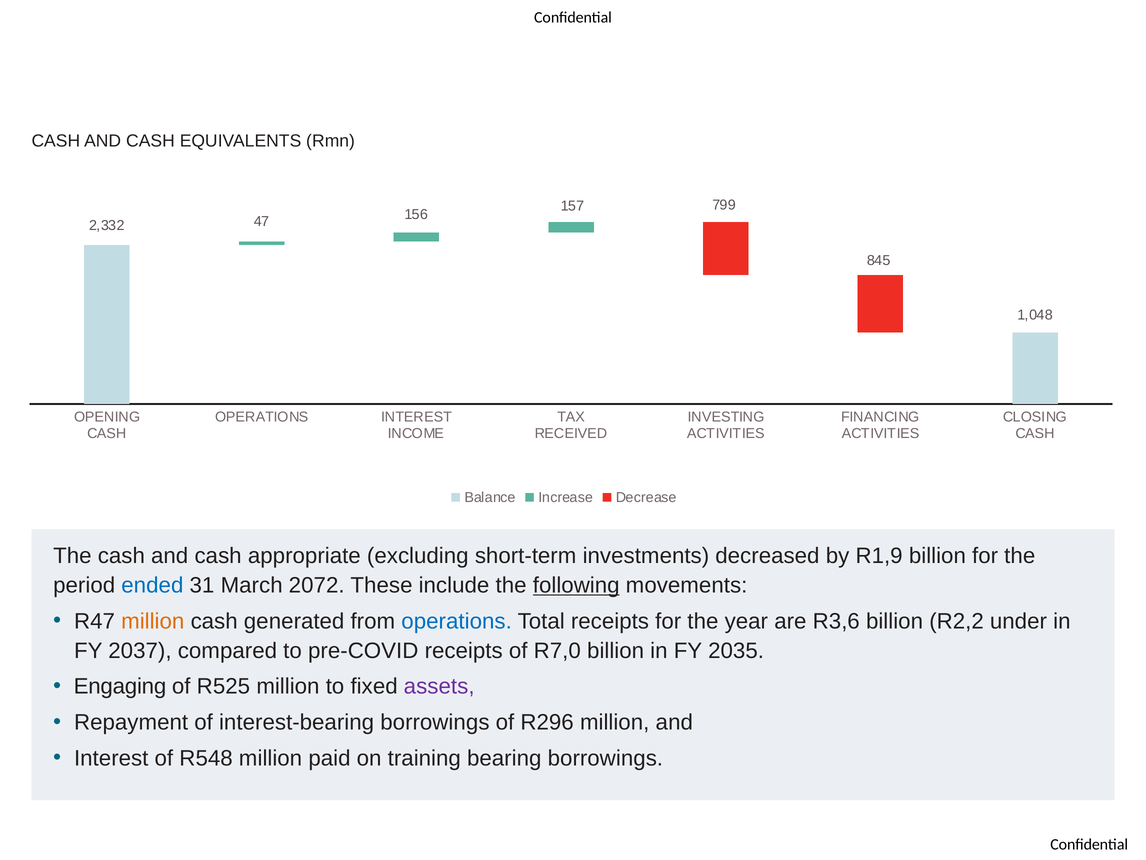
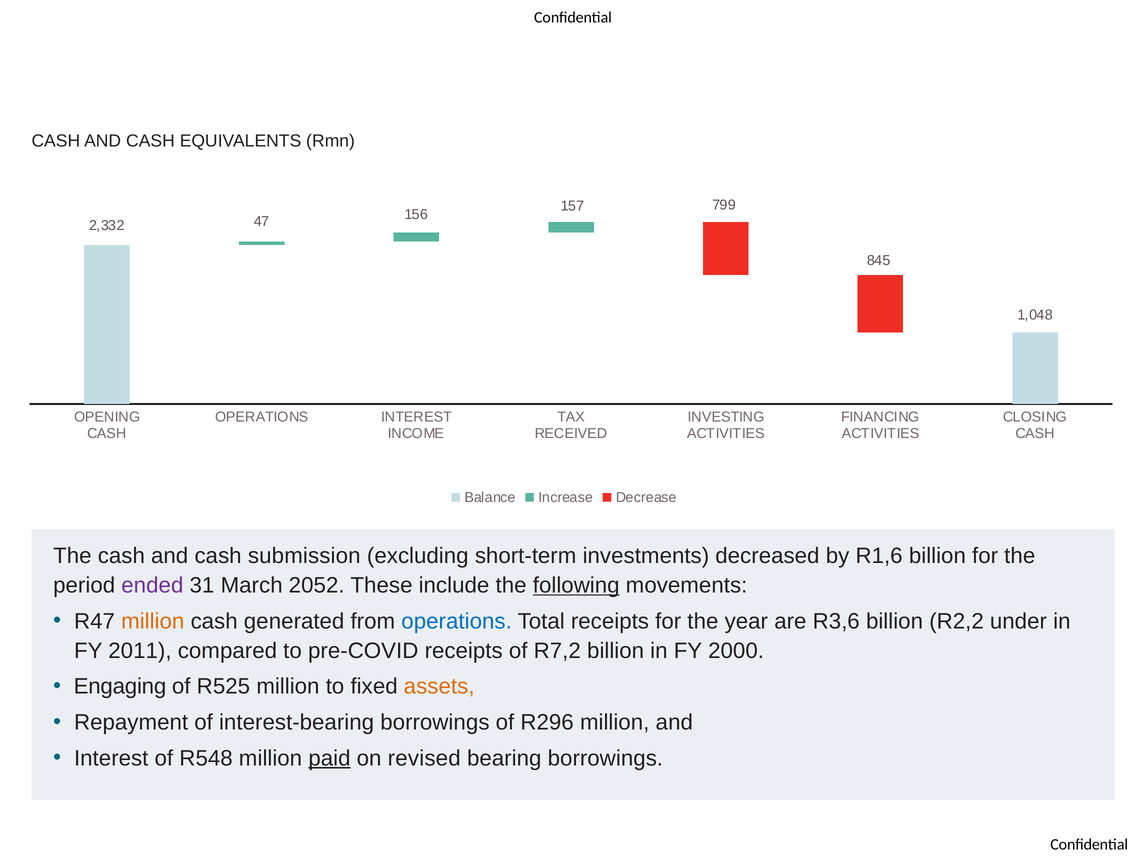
appropriate: appropriate -> submission
R1,9: R1,9 -> R1,6
ended at (152, 585) colour: blue -> purple
2072: 2072 -> 2052
2037: 2037 -> 2011
R7,0: R7,0 -> R7,2
2035: 2035 -> 2000
assets colour: purple -> orange
paid underline: none -> present
training: training -> revised
